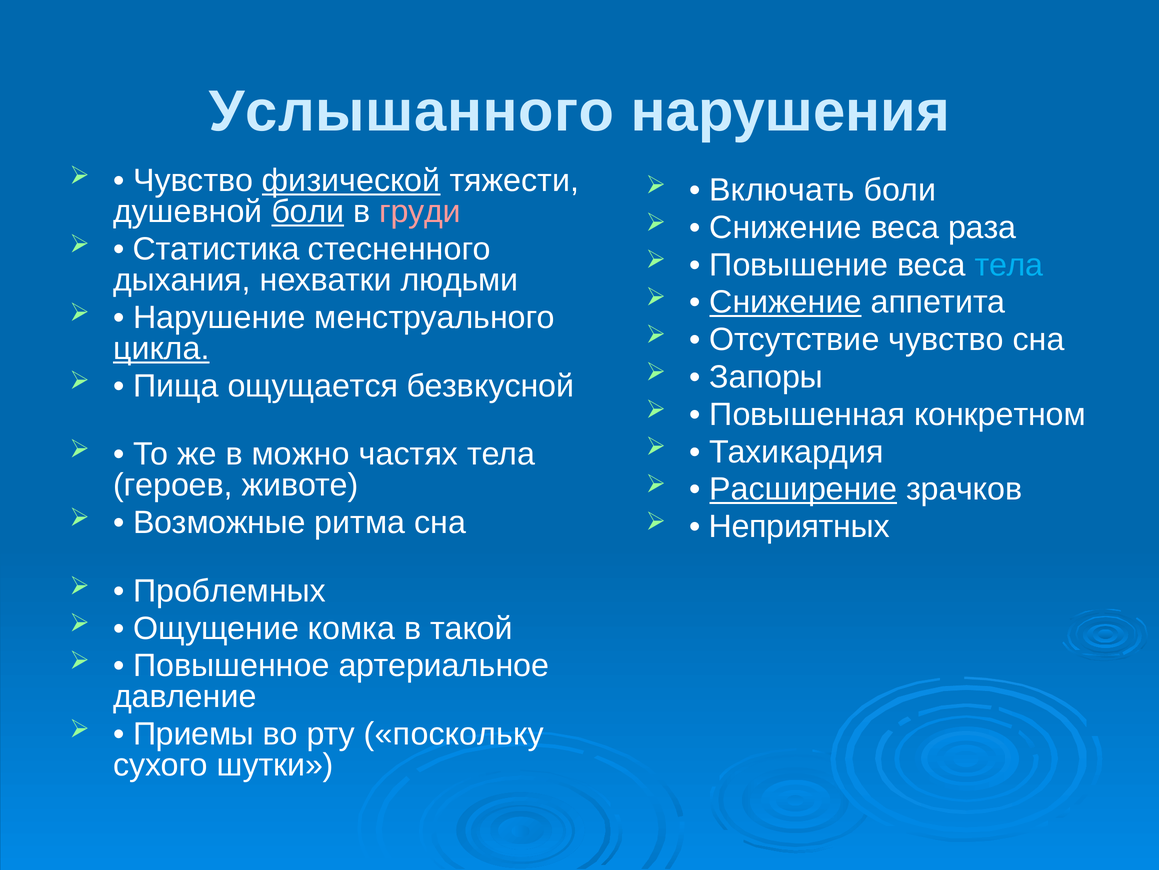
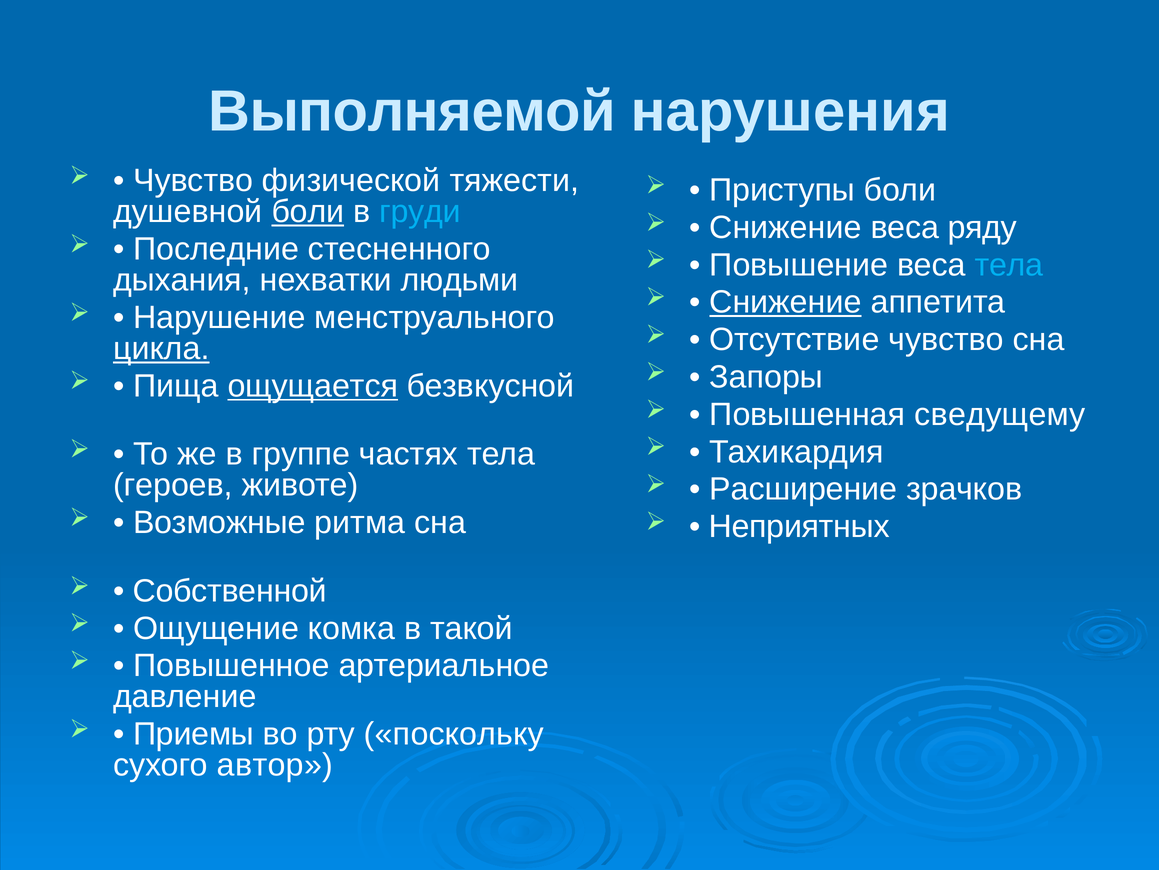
Услышанного: Услышанного -> Выполняемой
физической underline: present -> none
Включать: Включать -> Приступы
груди colour: pink -> light blue
раза: раза -> ряду
Статистика: Статистика -> Последние
ощущается underline: none -> present
конкретном: конкретном -> сведущему
можно: можно -> группе
Расширение underline: present -> none
Проблемных: Проблемных -> Собственной
шутки: шутки -> автор
